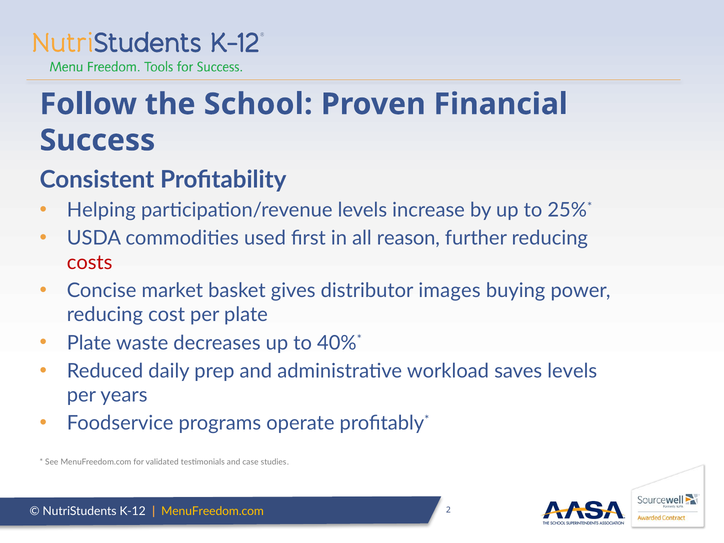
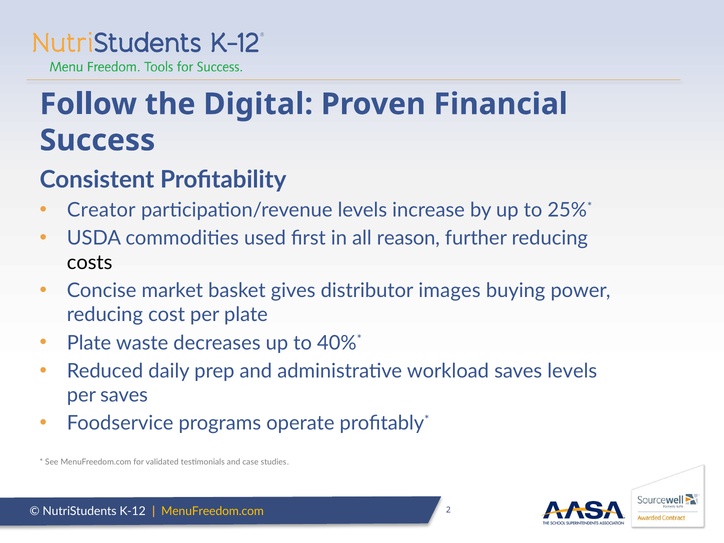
School: School -> Digital
Helping: Helping -> Creator
costs colour: red -> black
per years: years -> saves
